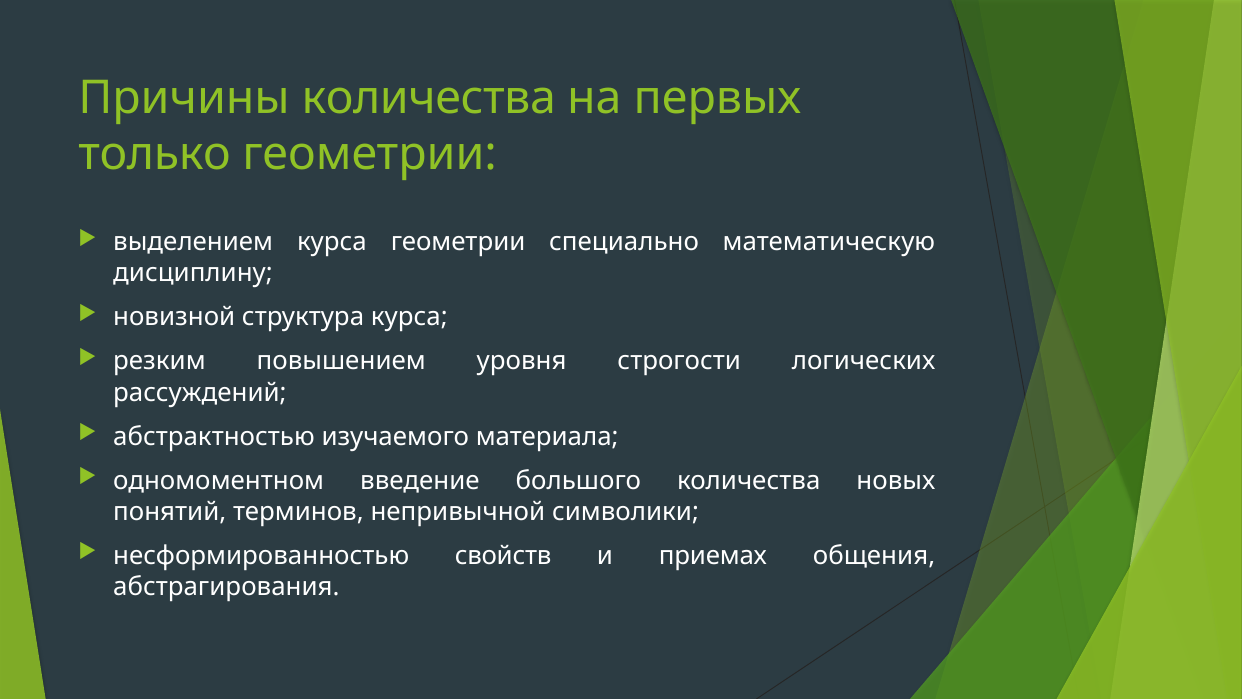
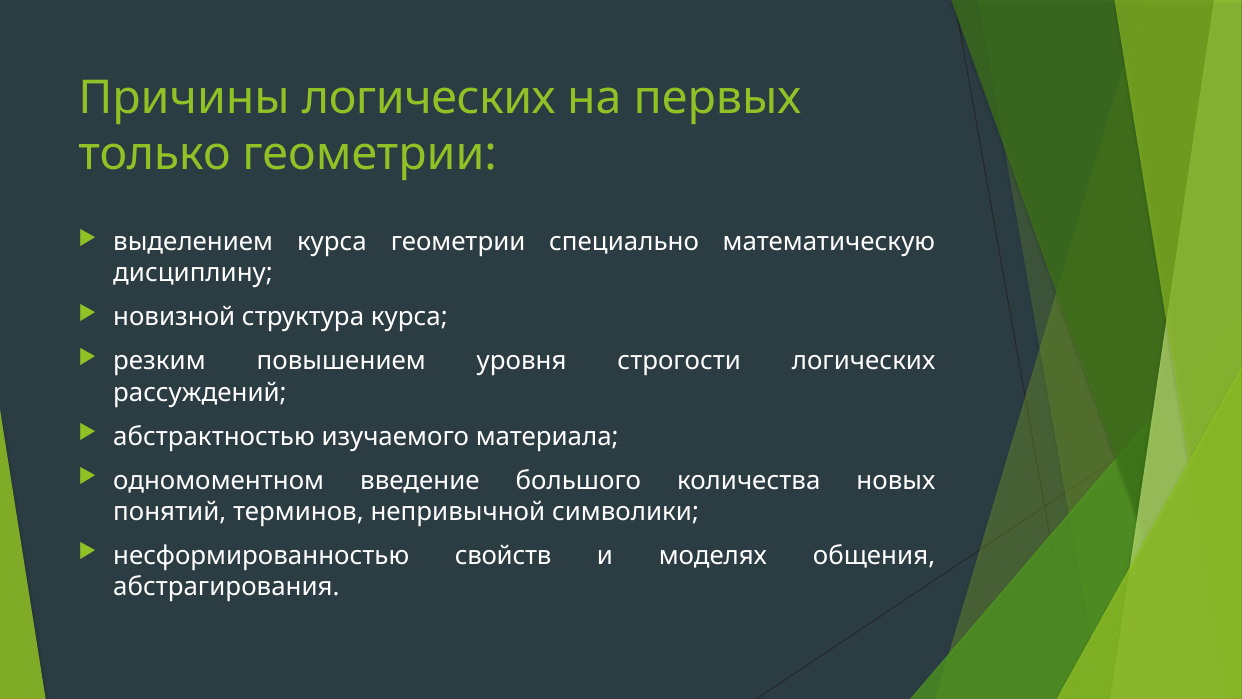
Причины количества: количества -> логических
приемах: приемах -> моделях
